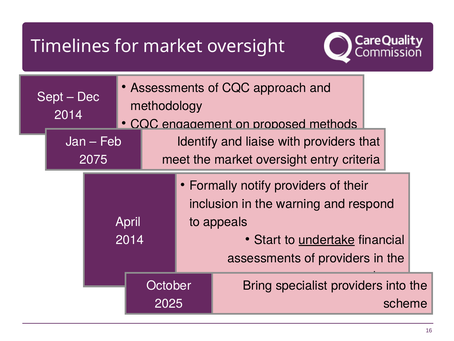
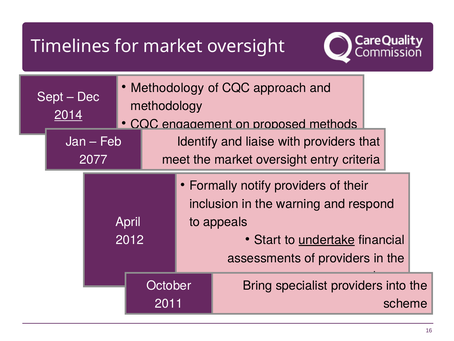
Assessments at (168, 88): Assessments -> Methodology
2014 at (68, 115) underline: none -> present
2075: 2075 -> 2077
2014 at (130, 240): 2014 -> 2012
2025: 2025 -> 2011
